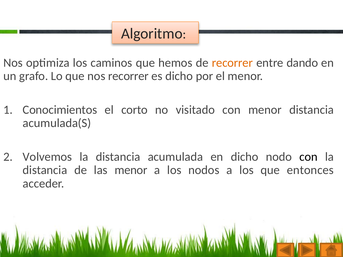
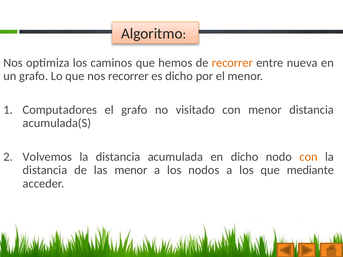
dando: dando -> nueva
Conocimientos: Conocimientos -> Computadores
el corto: corto -> grafo
con at (309, 157) colour: black -> orange
entonces: entonces -> mediante
